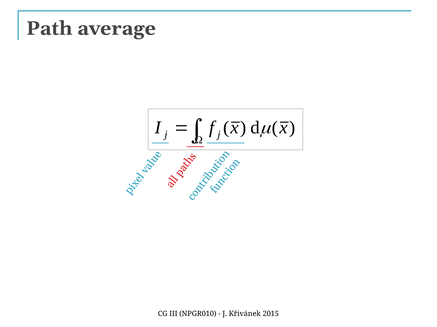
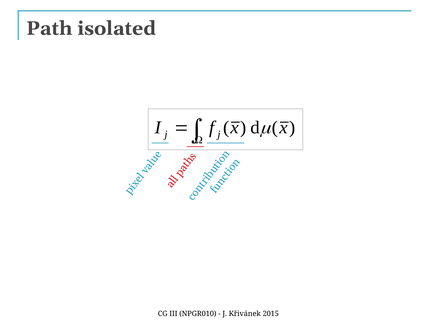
average: average -> isolated
